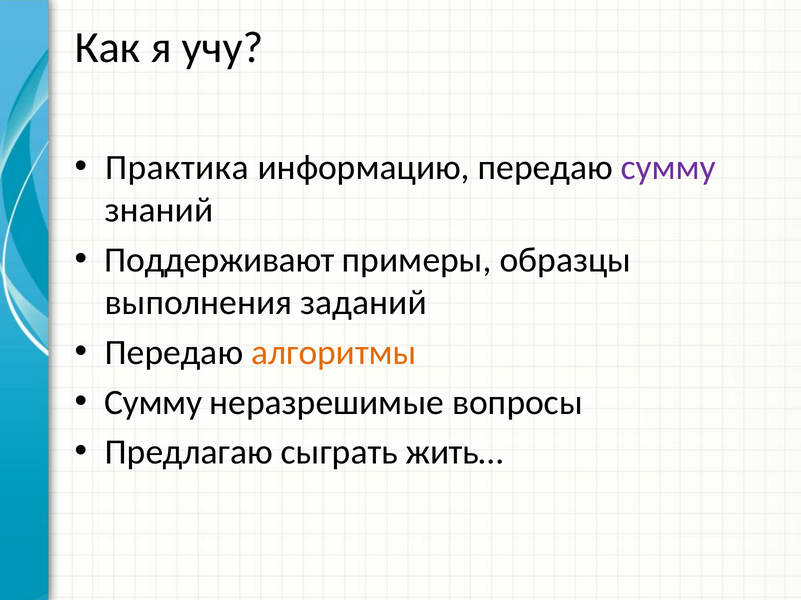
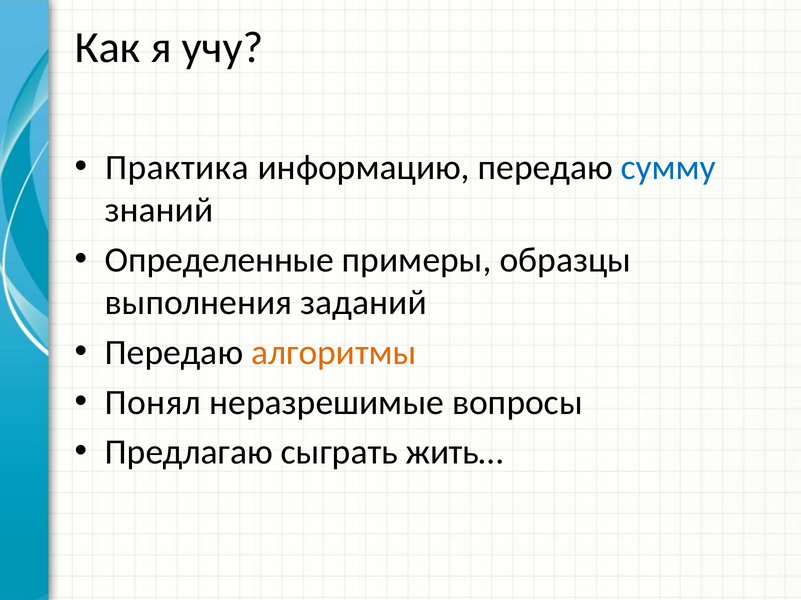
сумму at (668, 168) colour: purple -> blue
Поддерживают: Поддерживают -> Определенные
Сумму at (153, 403): Сумму -> Понял
